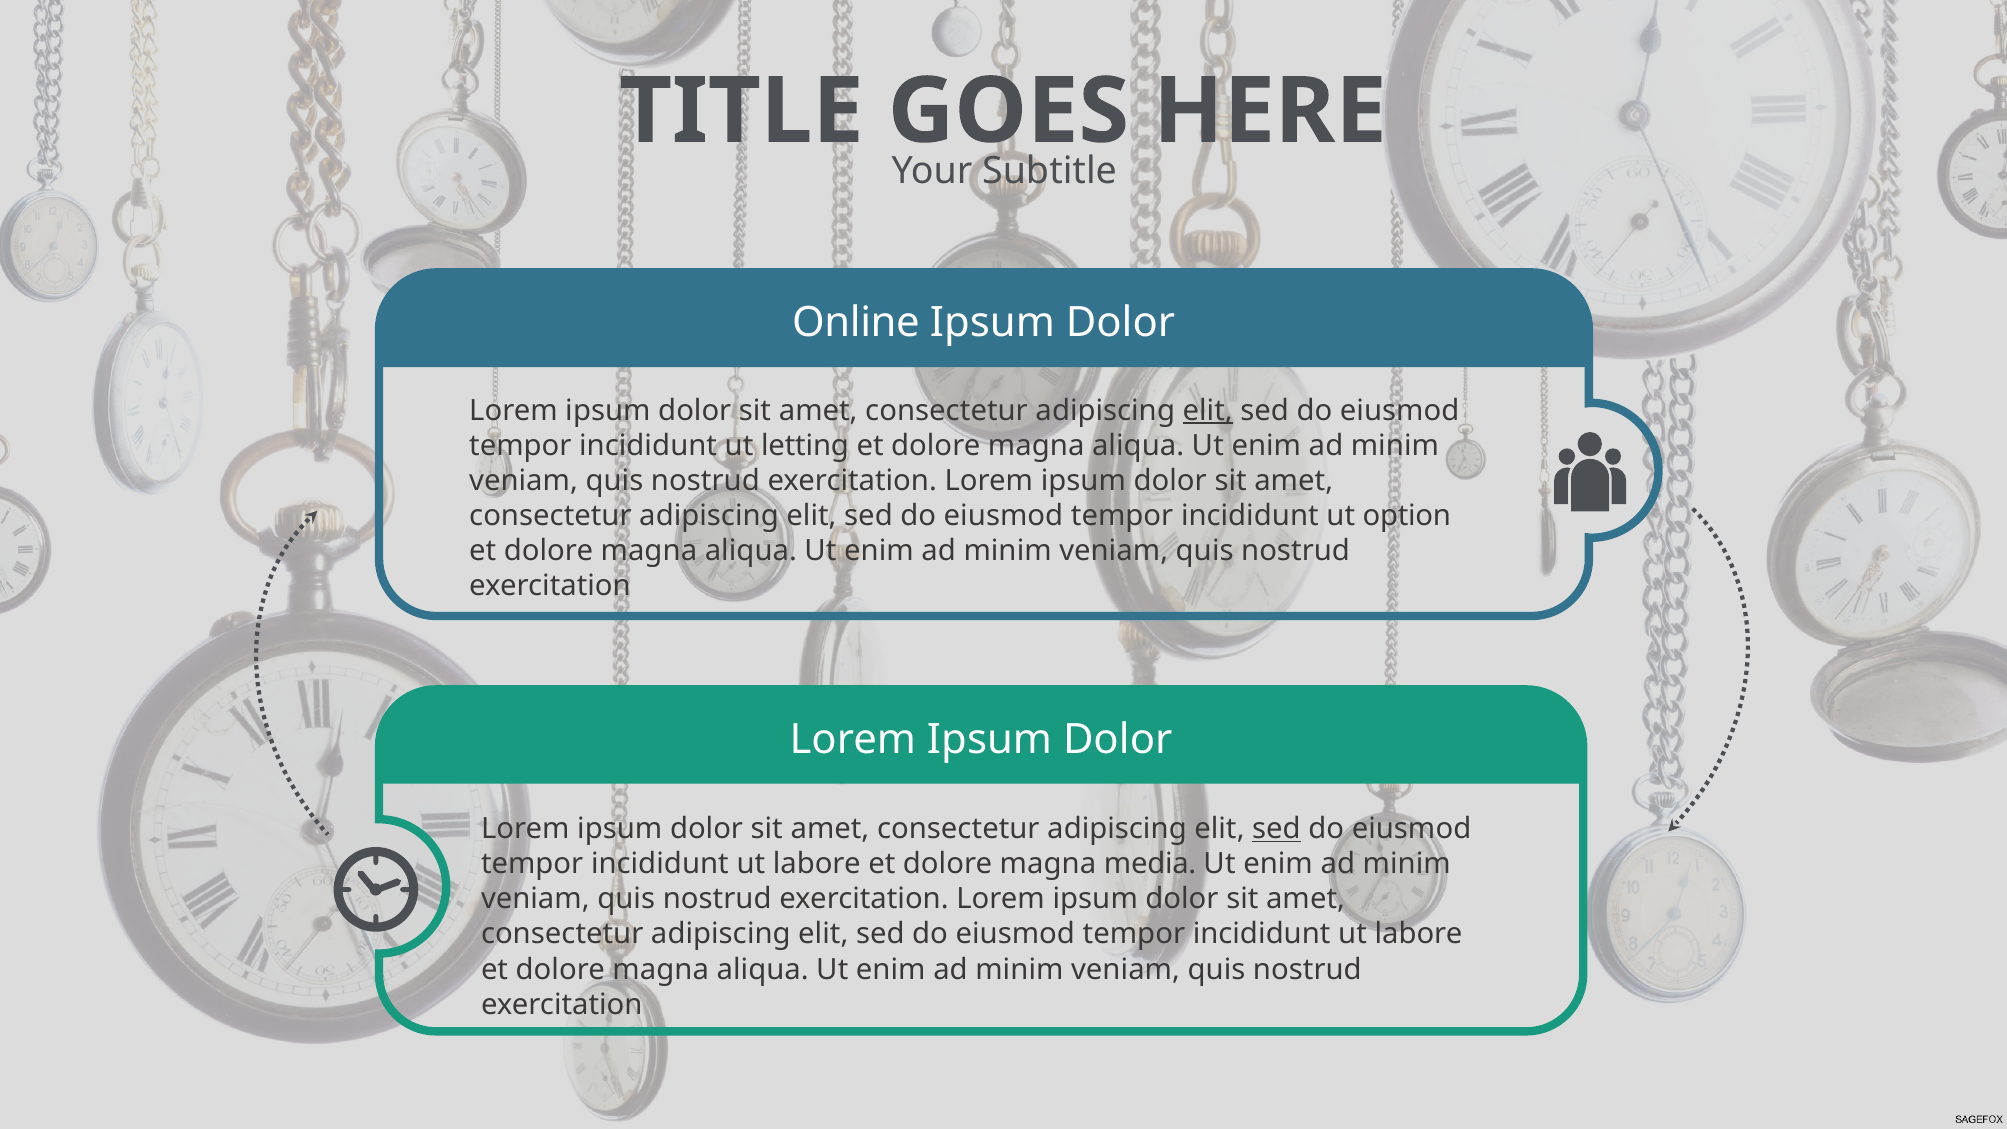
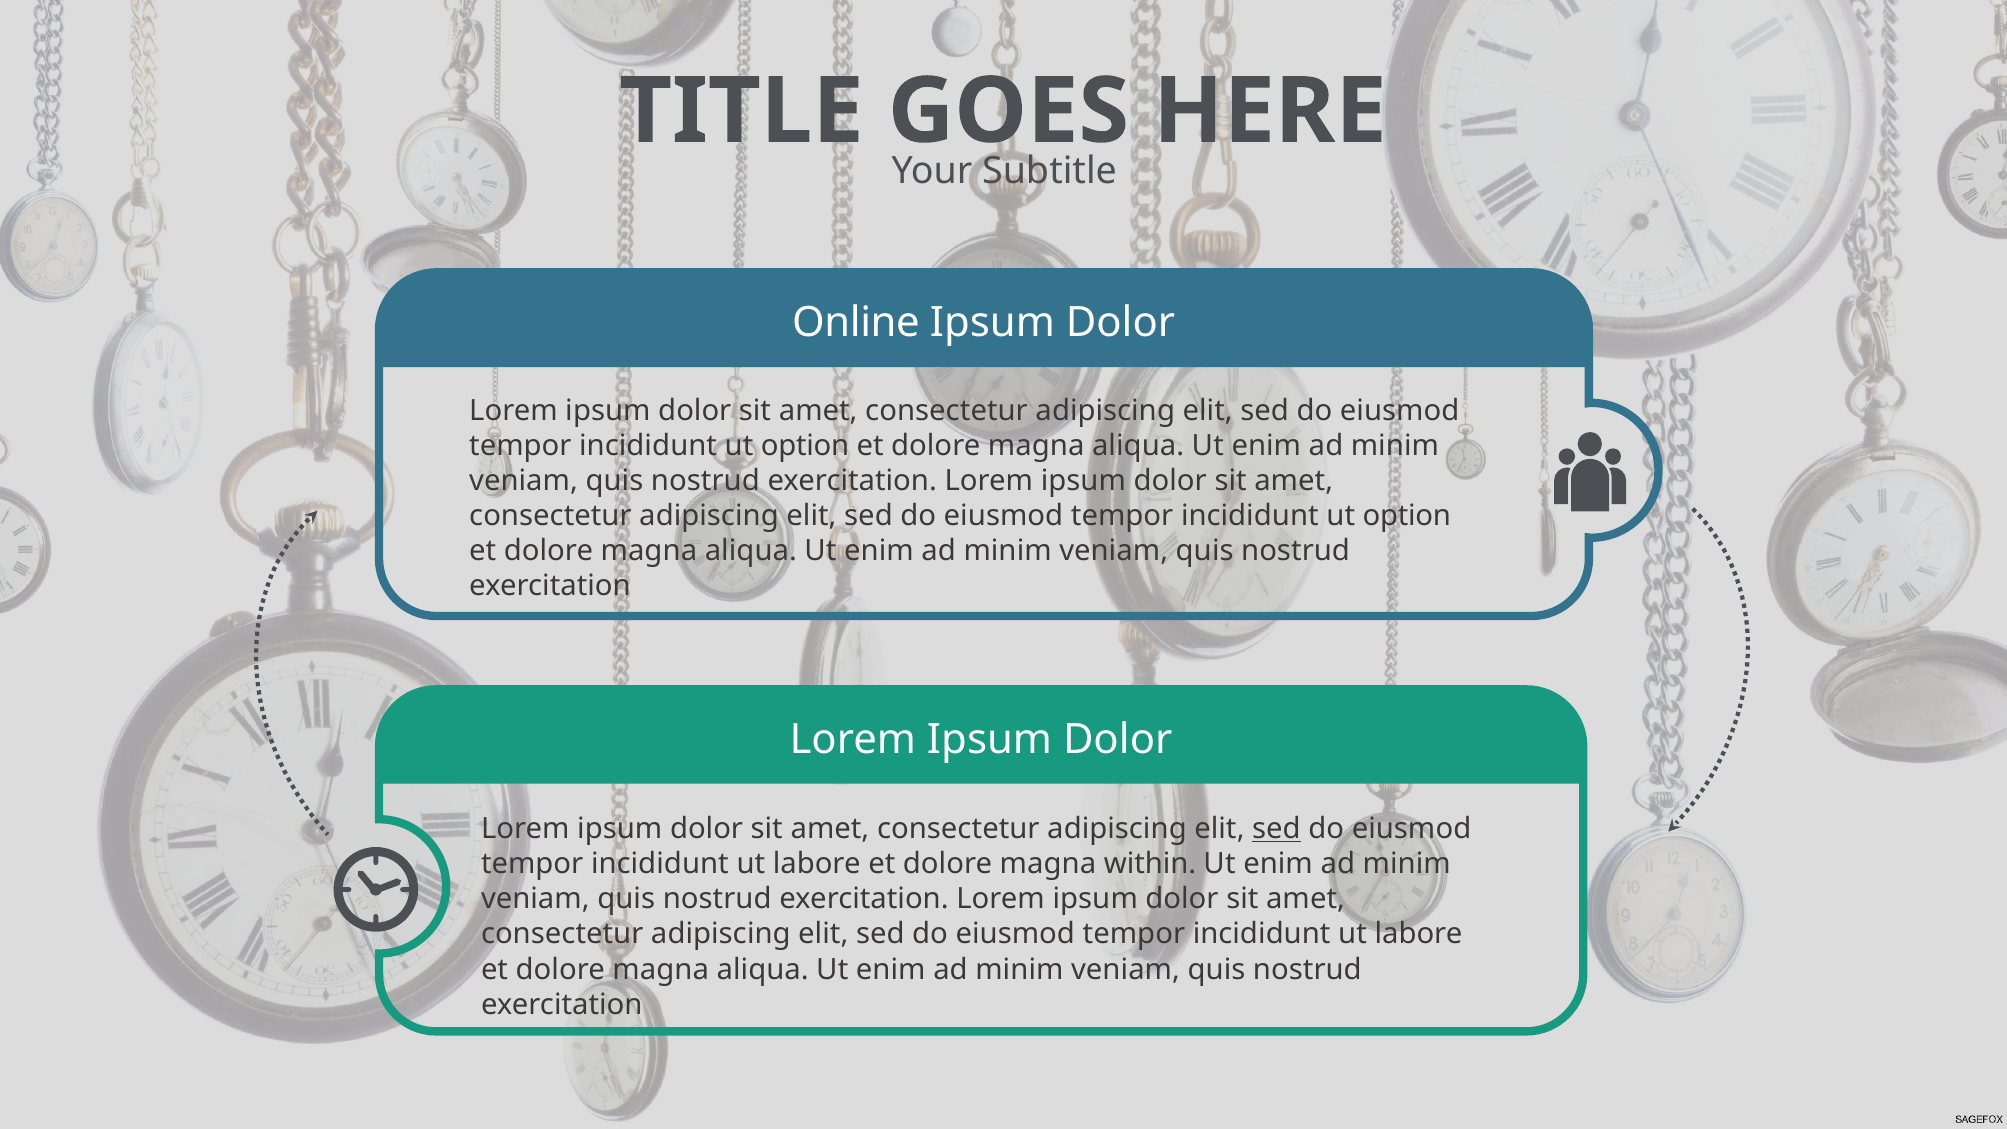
elit at (1208, 411) underline: present -> none
letting at (805, 446): letting -> option
media: media -> within
